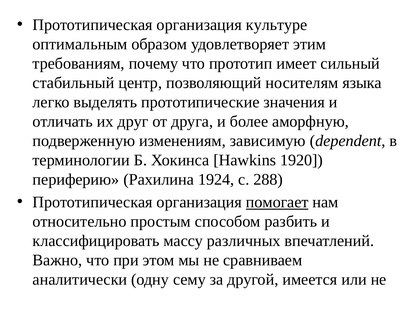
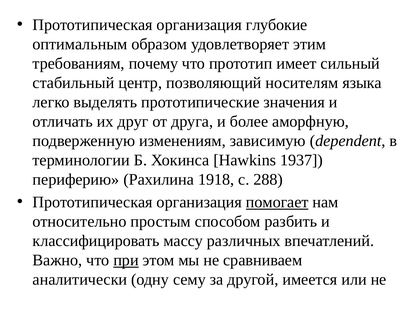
культуре: культуре -> глубокие
1920: 1920 -> 1937
1924: 1924 -> 1918
при underline: none -> present
